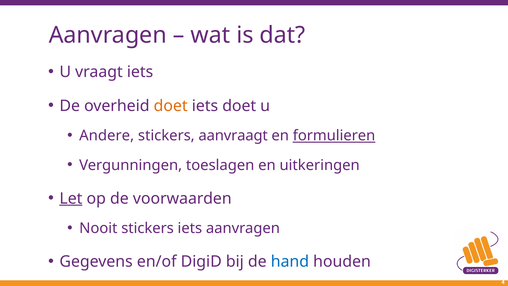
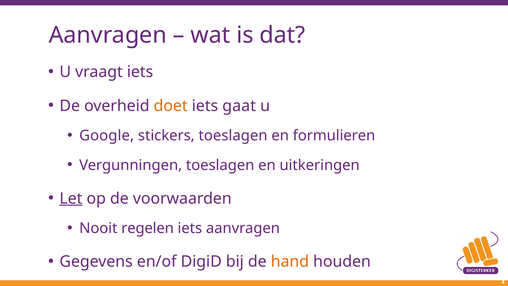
iets doet: doet -> gaat
Andere: Andere -> Google
stickers aanvraagt: aanvraagt -> toeslagen
formulieren underline: present -> none
Nooit stickers: stickers -> regelen
hand colour: blue -> orange
